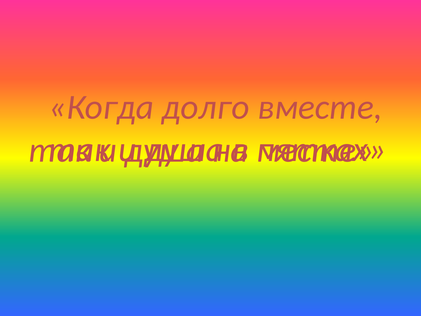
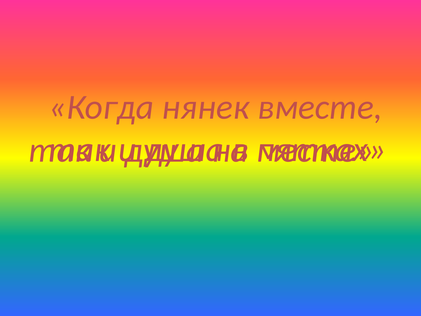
долго: долго -> нянек
